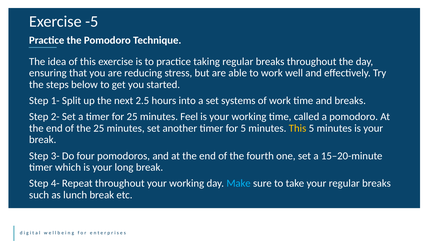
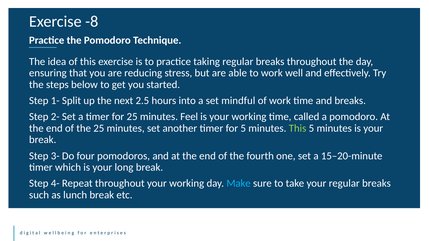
-5: -5 -> -8
systems: systems -> mindful
This at (298, 128) colour: yellow -> light green
